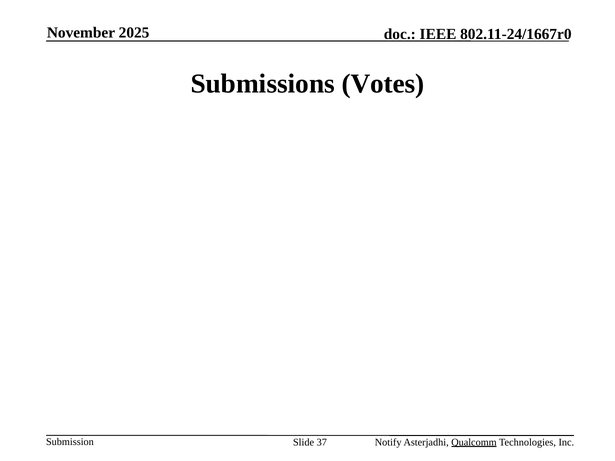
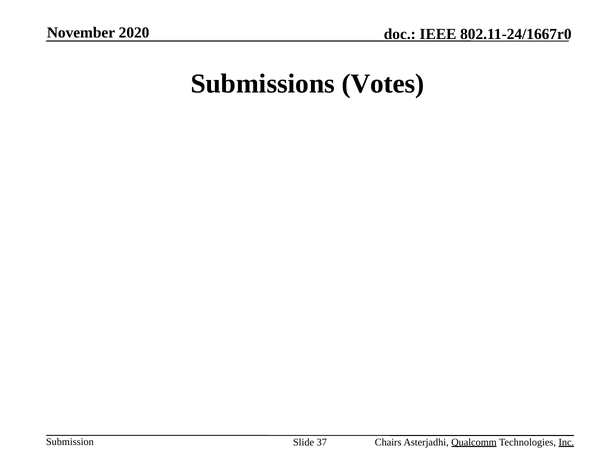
2025: 2025 -> 2020
Notify: Notify -> Chairs
Inc underline: none -> present
